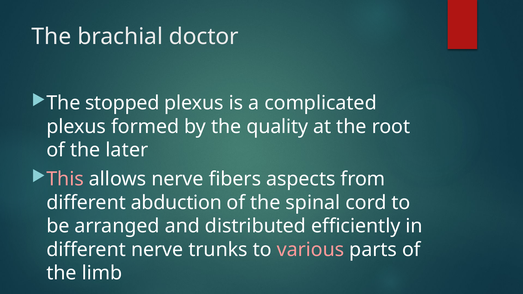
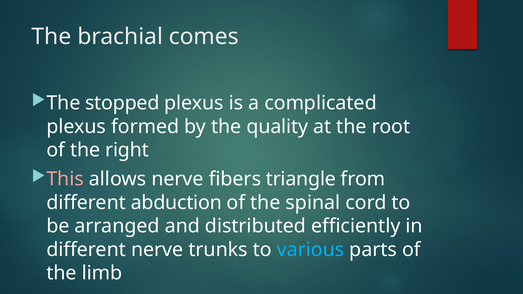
doctor: doctor -> comes
later: later -> right
aspects: aspects -> triangle
various colour: pink -> light blue
